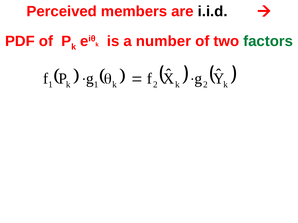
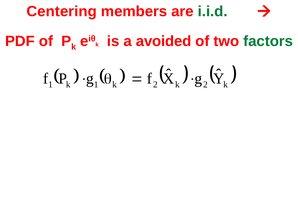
Perceived: Perceived -> Centering
i.i.d colour: black -> green
number: number -> avoided
